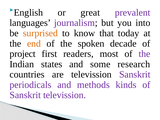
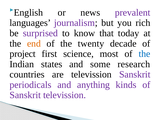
great: great -> news
into: into -> rich
surprised colour: orange -> purple
spoken: spoken -> twenty
readers: readers -> science
the at (144, 54) colour: purple -> blue
methods: methods -> anything
